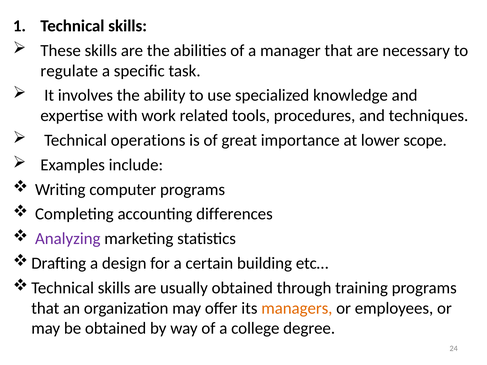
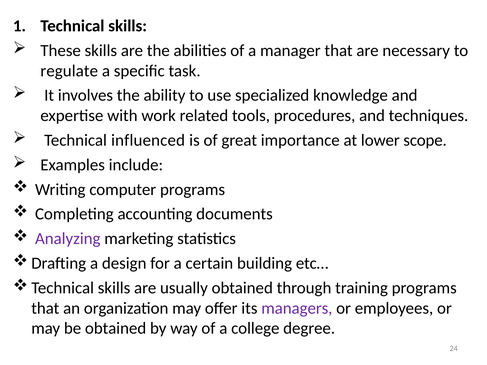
operations: operations -> influenced
differences: differences -> documents
managers colour: orange -> purple
